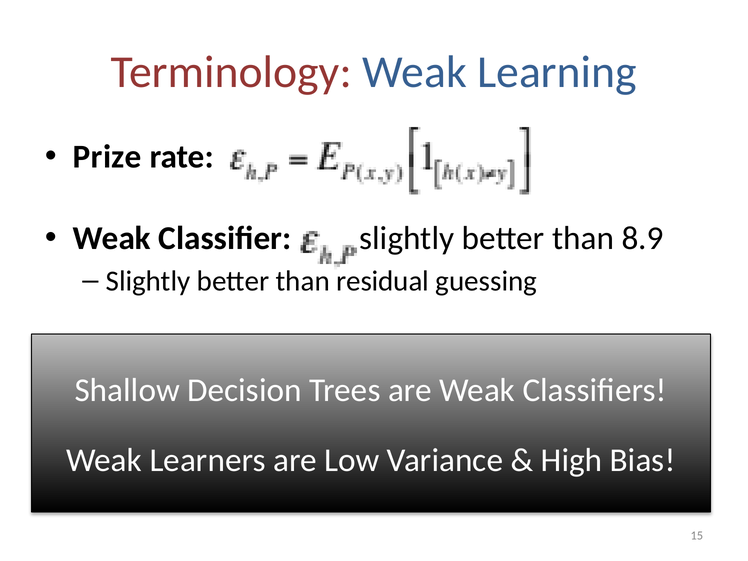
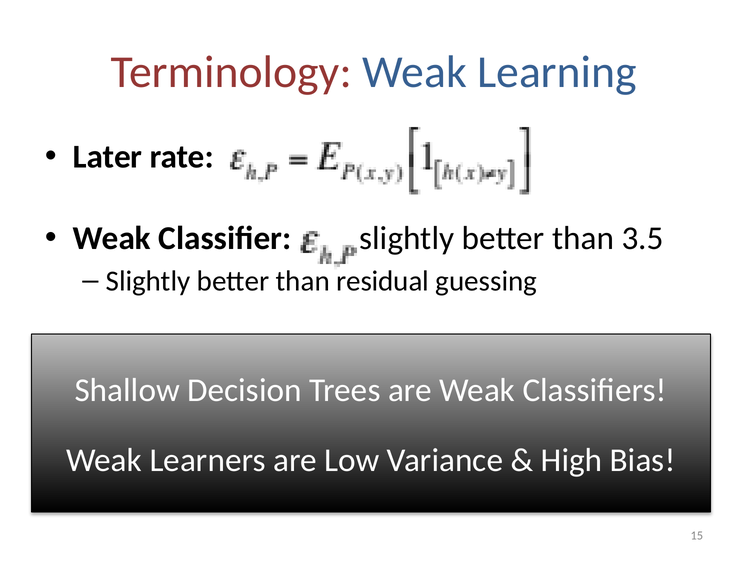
Prize: Prize -> Later
8.9: 8.9 -> 3.5
